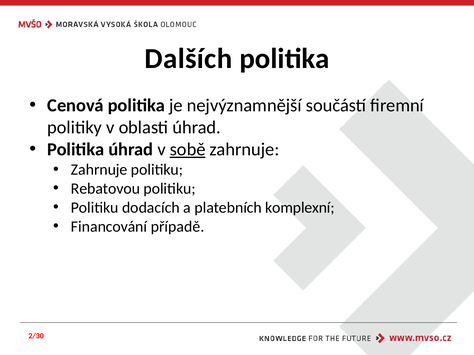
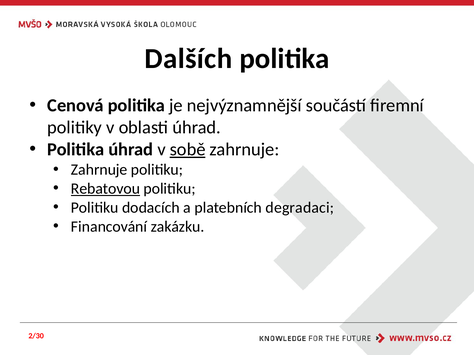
Rebatovou underline: none -> present
komplexní: komplexní -> degradaci
případě: případě -> zakázku
